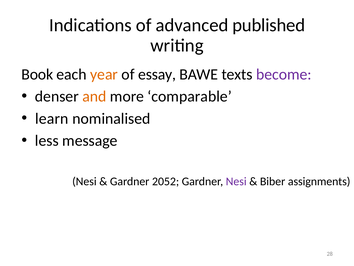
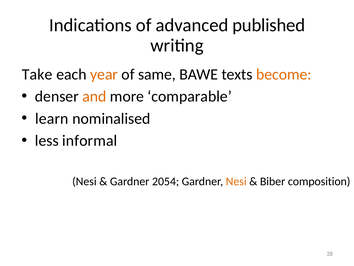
Book: Book -> Take
essay: essay -> same
become colour: purple -> orange
message: message -> informal
2052: 2052 -> 2054
Nesi at (236, 181) colour: purple -> orange
assignments: assignments -> composition
